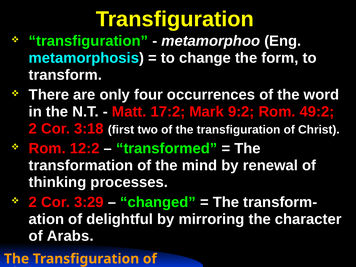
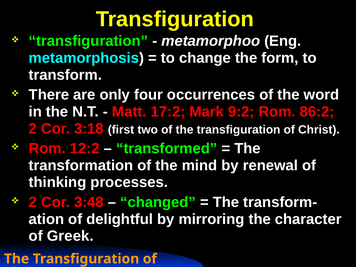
49:2: 49:2 -> 86:2
3:29: 3:29 -> 3:48
Arabs: Arabs -> Greek
